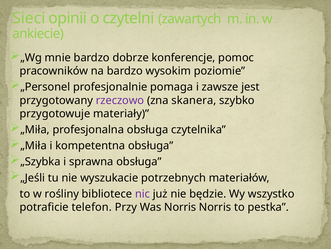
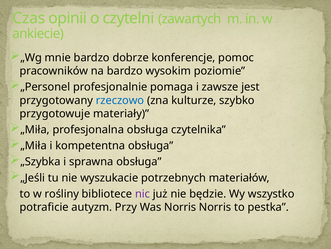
Sieci: Sieci -> Czas
rzeczowo colour: purple -> blue
skanera: skanera -> kulturze
telefon: telefon -> autyzm
